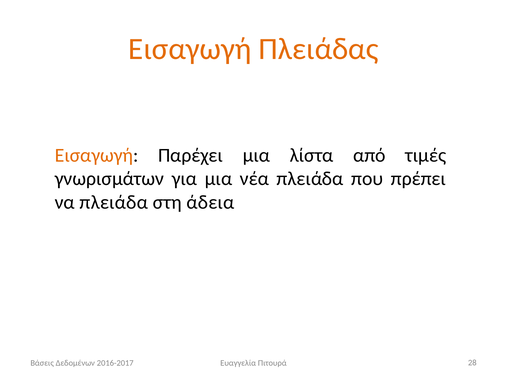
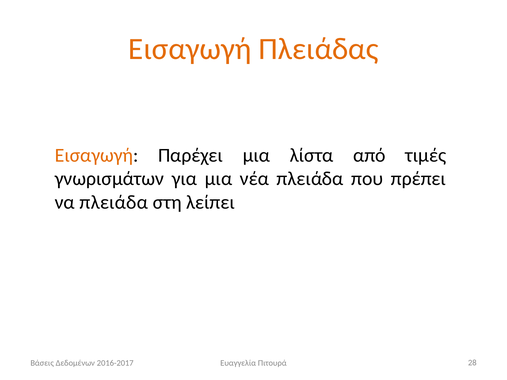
άδεια: άδεια -> λείπει
